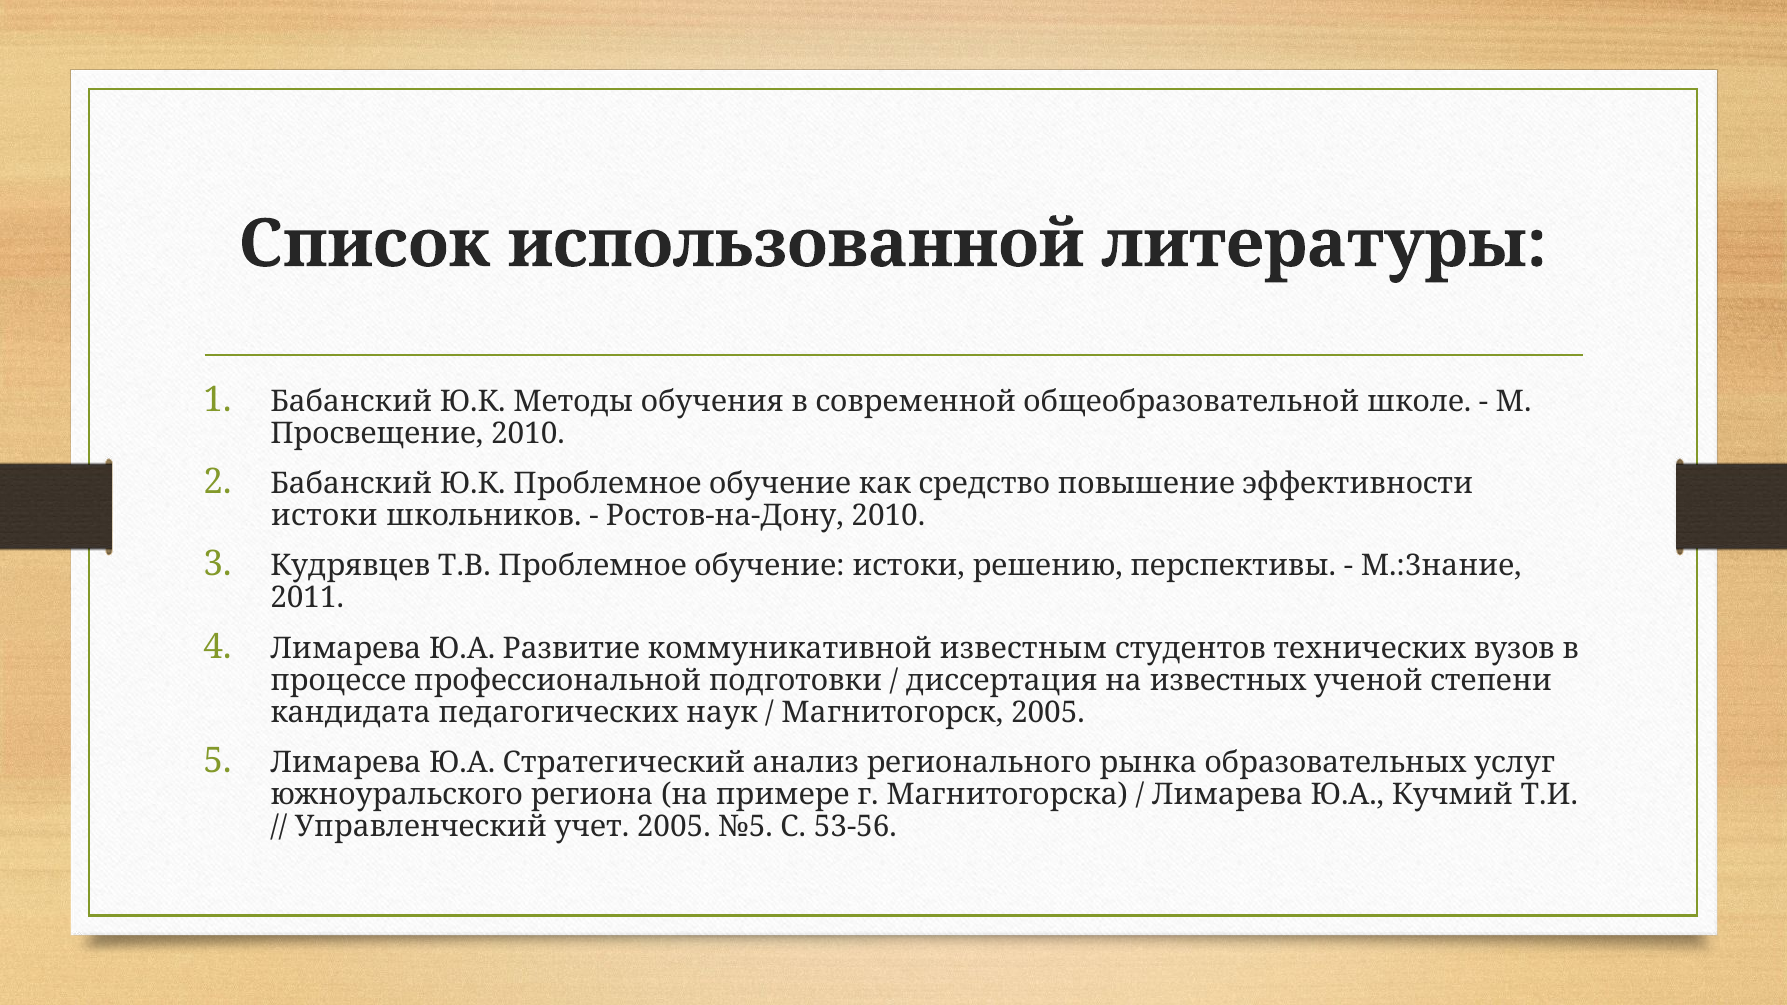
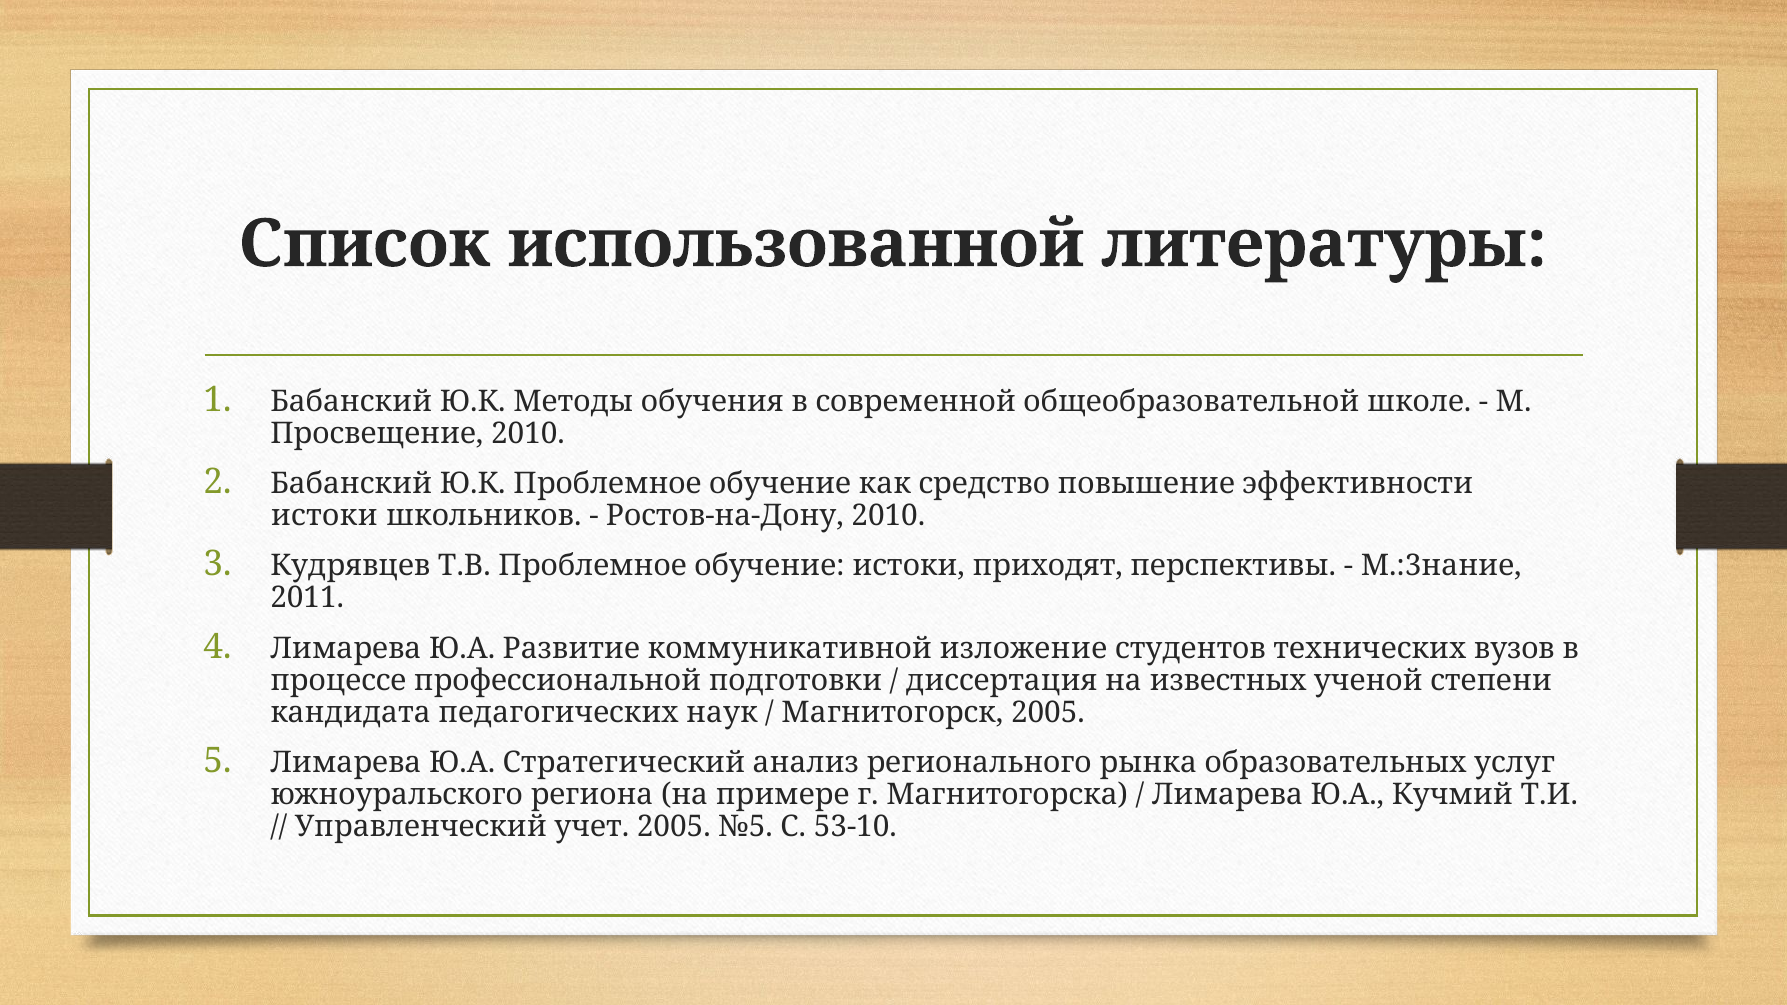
решению: решению -> приходят
известным: известным -> изложение
53-56: 53-56 -> 53-10
